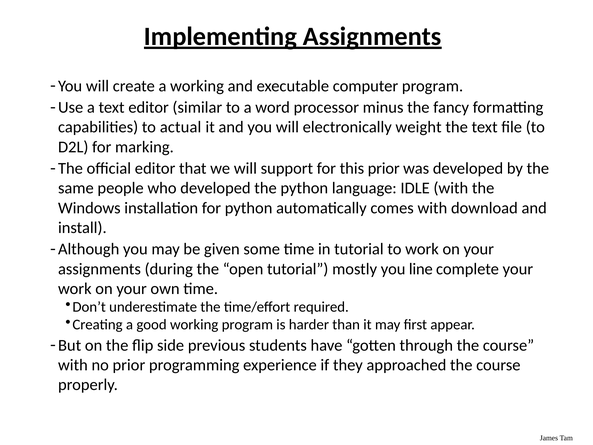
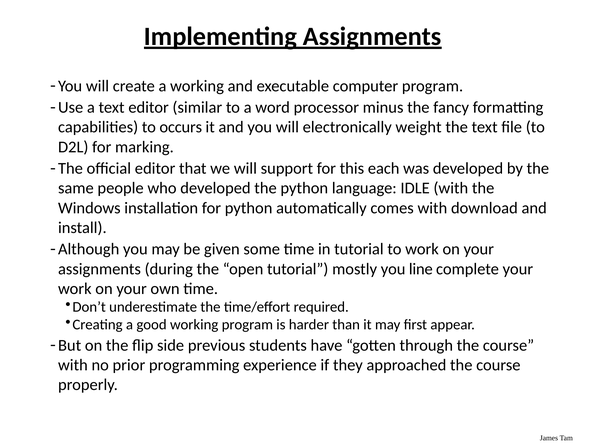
actual: actual -> occurs
this prior: prior -> each
